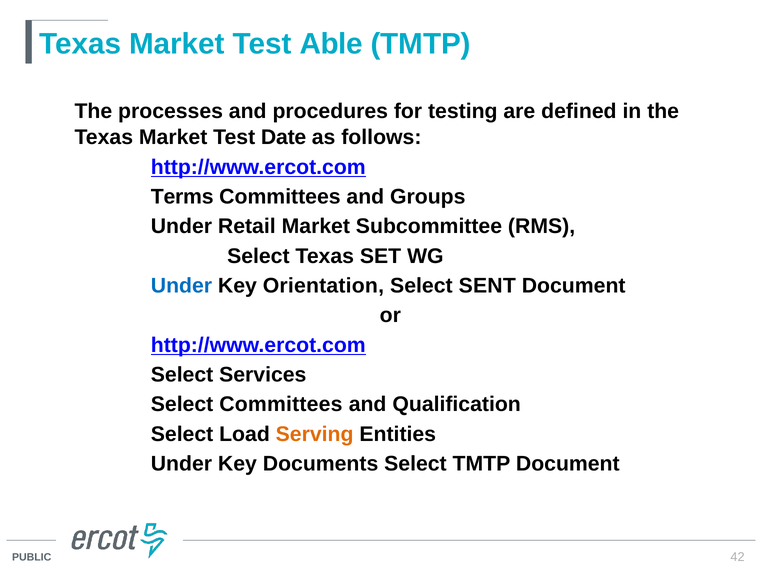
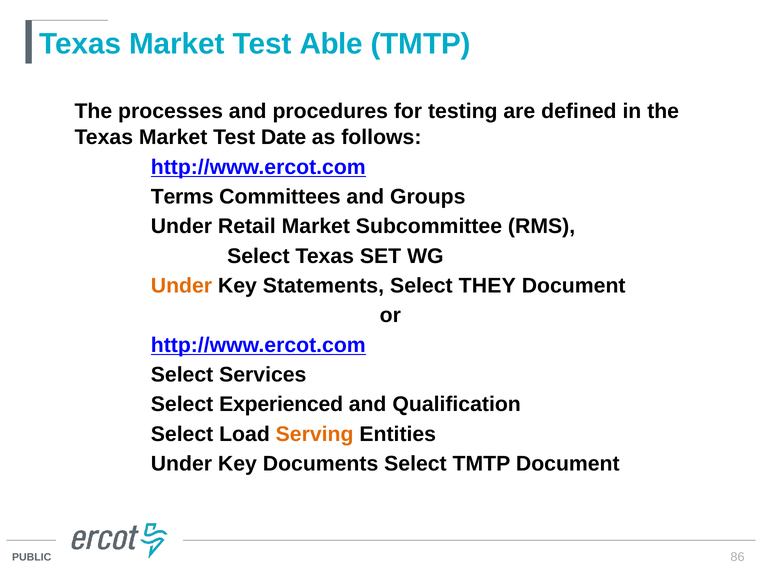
Under at (181, 286) colour: blue -> orange
Orientation: Orientation -> Statements
SENT: SENT -> THEY
Select Committees: Committees -> Experienced
42: 42 -> 86
